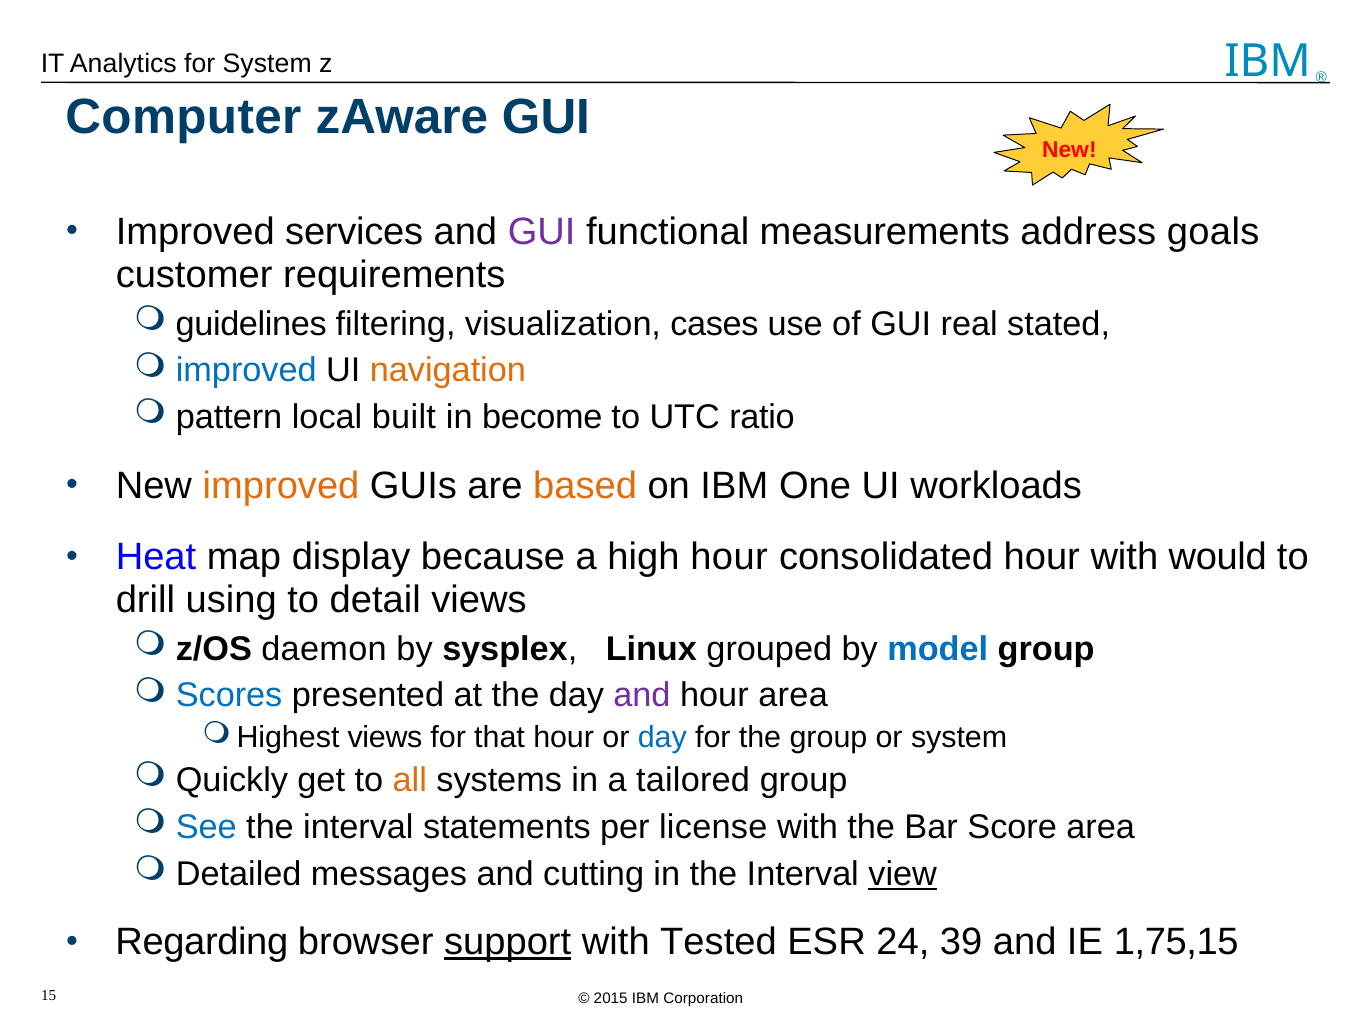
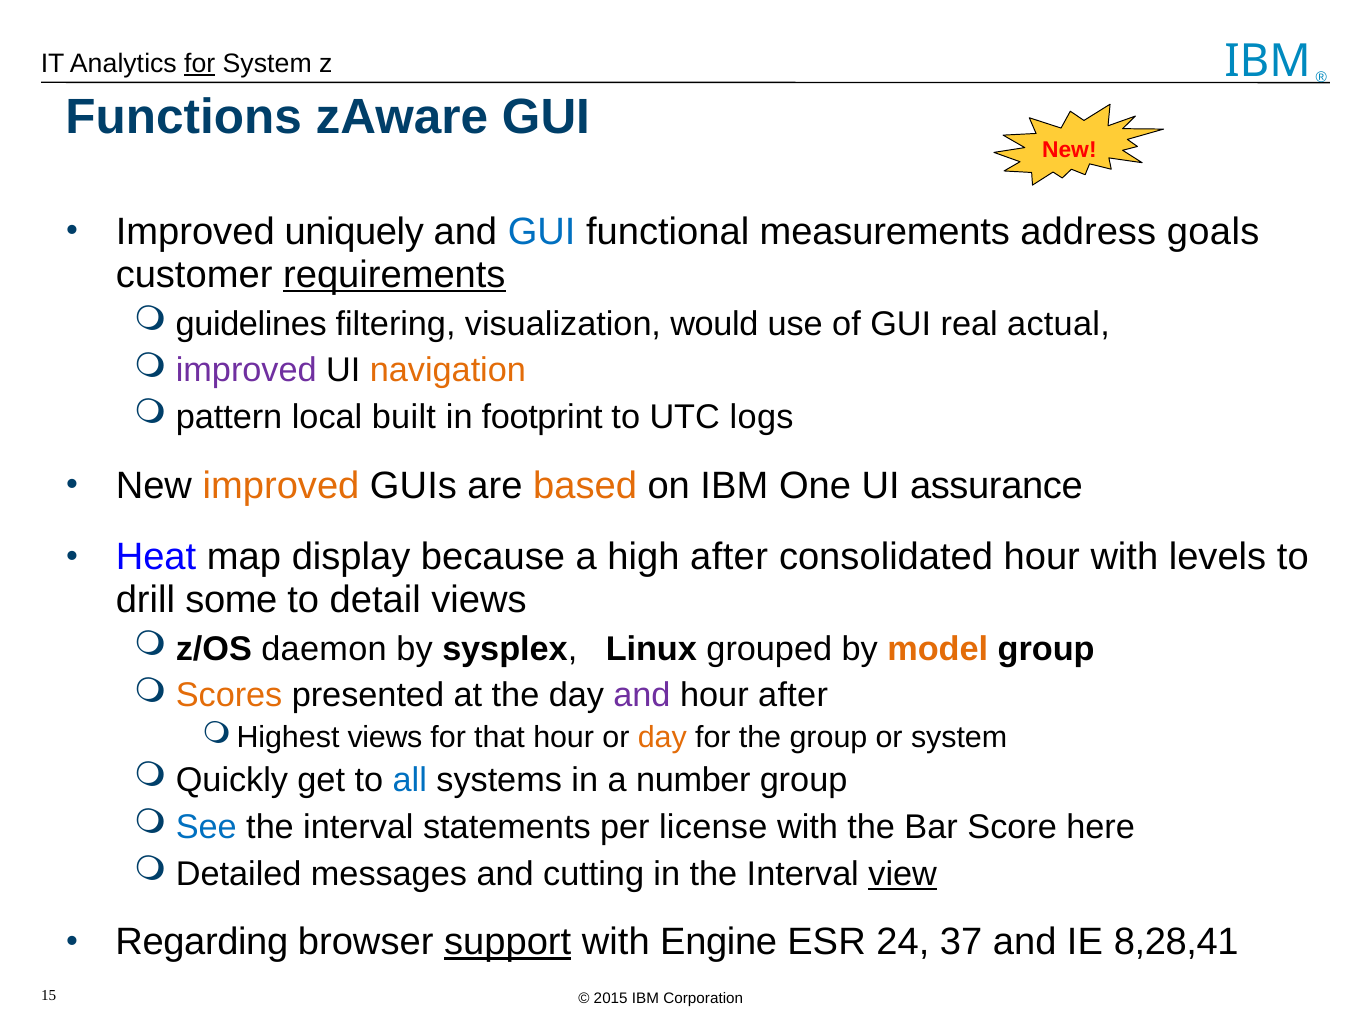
for at (200, 64) underline: none -> present
Computer: Computer -> Functions
services: services -> uniquely
GUI at (542, 232) colour: purple -> blue
requirements underline: none -> present
cases: cases -> would
stated: stated -> actual
improved at (246, 371) colour: blue -> purple
become: become -> footprint
ratio: ratio -> logs
workloads: workloads -> assurance
high hour: hour -> after
would: would -> levels
using: using -> some
model colour: blue -> orange
Scores colour: blue -> orange
hour area: area -> after
day at (662, 738) colour: blue -> orange
all colour: orange -> blue
tailored: tailored -> number
Score area: area -> here
Tested: Tested -> Engine
39: 39 -> 37
1,75,15: 1,75,15 -> 8,28,41
